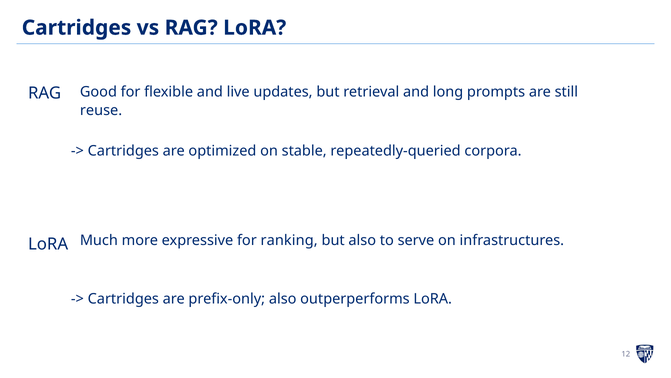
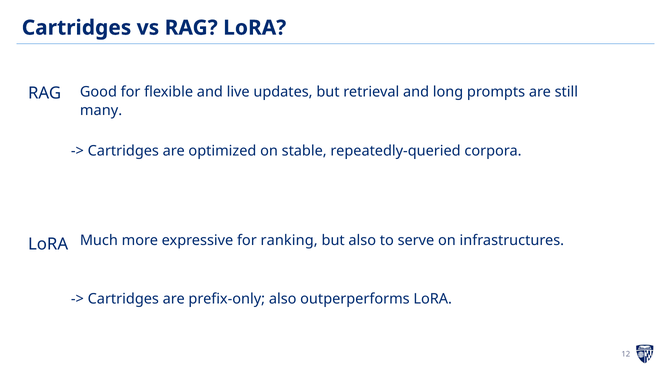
reuse: reuse -> many
